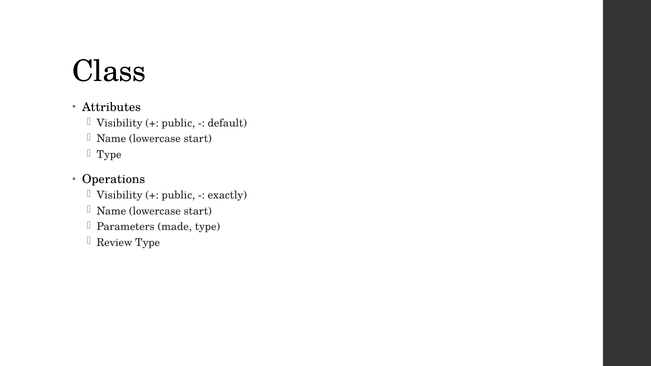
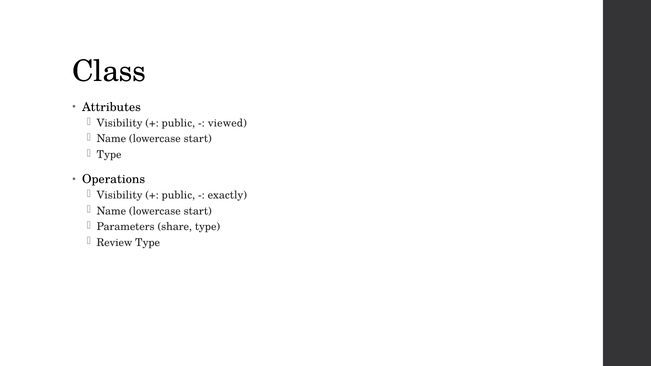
default: default -> viewed
made: made -> share
